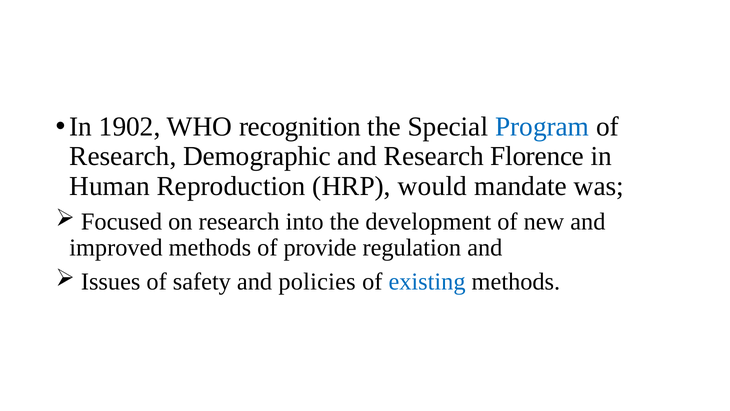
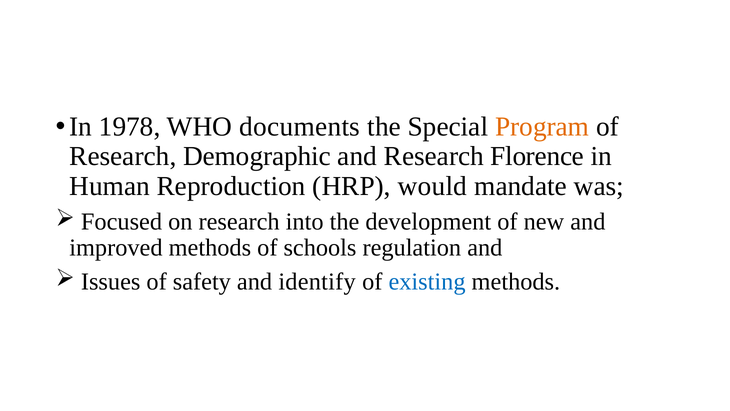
1902: 1902 -> 1978
recognition: recognition -> documents
Program colour: blue -> orange
provide: provide -> schools
policies: policies -> identify
